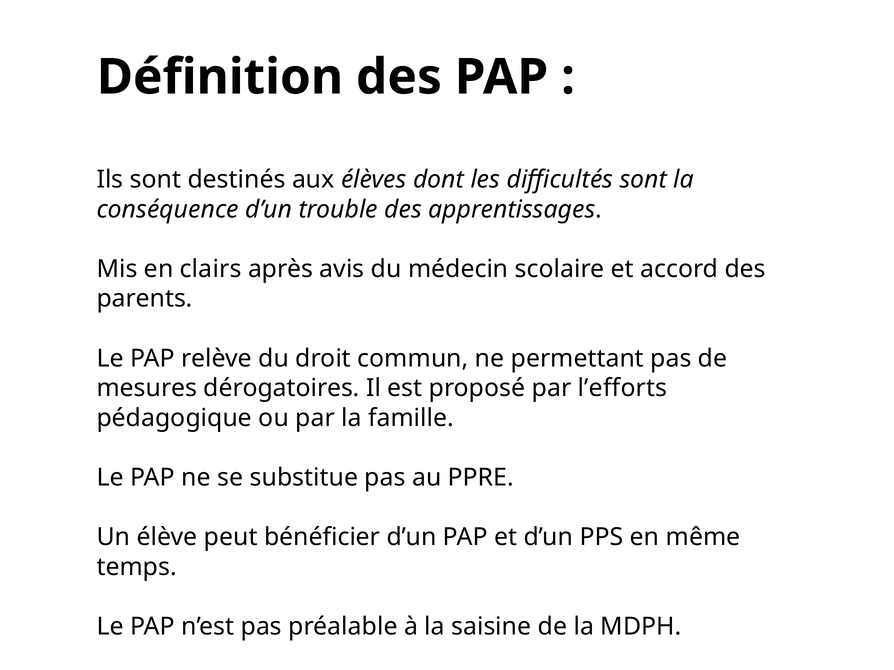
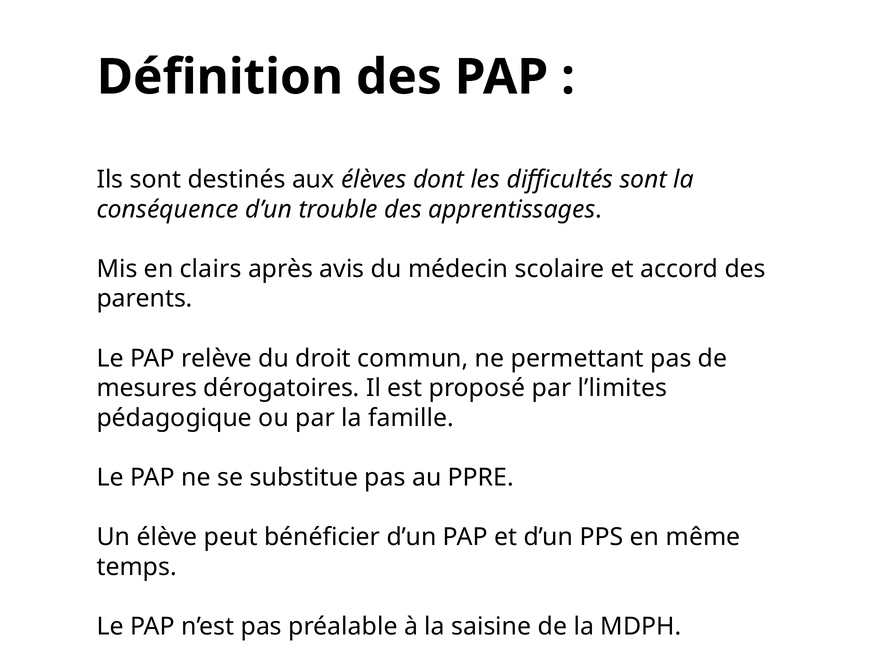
l’efforts: l’efforts -> l’limites
